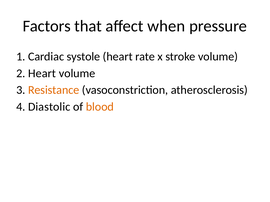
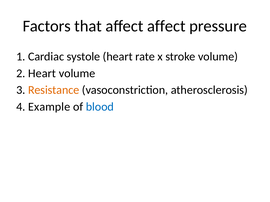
affect when: when -> affect
Diastolic: Diastolic -> Example
blood colour: orange -> blue
